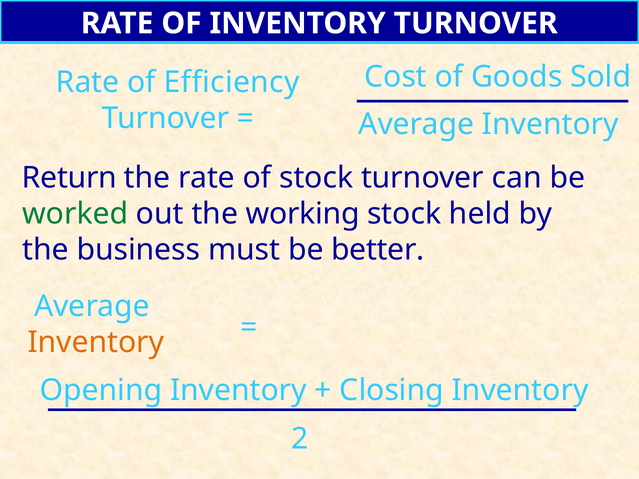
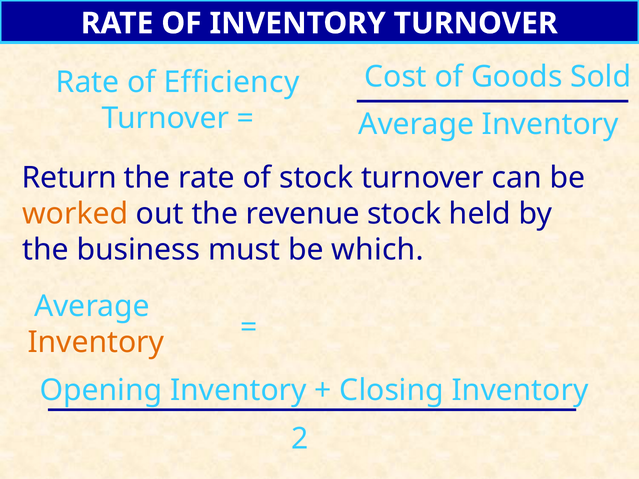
worked colour: green -> orange
working: working -> revenue
better: better -> which
